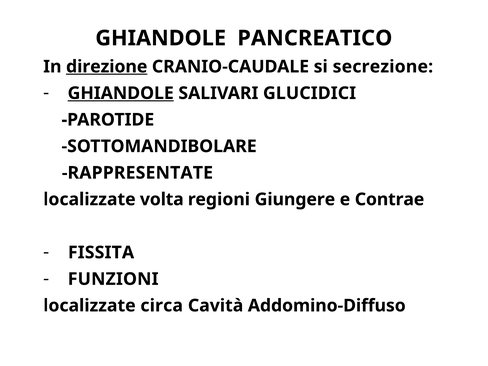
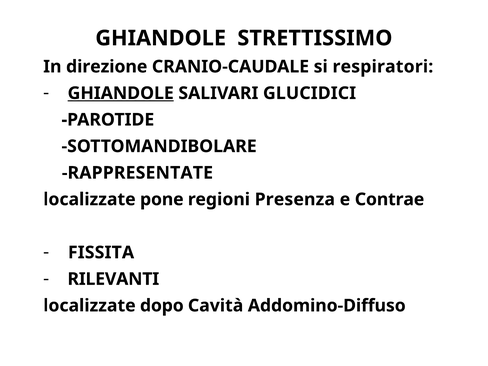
PANCREATICO: PANCREATICO -> STRETTISSIMO
direzione underline: present -> none
secrezione: secrezione -> respiratori
volta: volta -> pone
Giungere: Giungere -> Presenza
FUNZIONI: FUNZIONI -> RILEVANTI
circa: circa -> dopo
